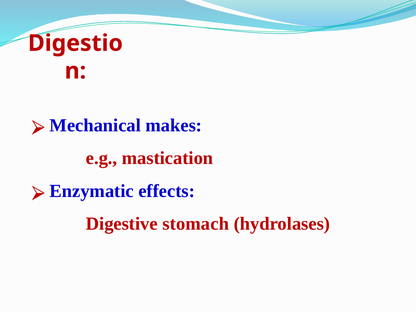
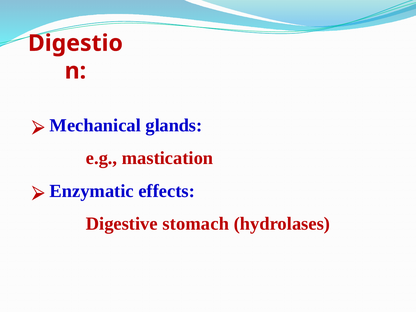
makes: makes -> glands
